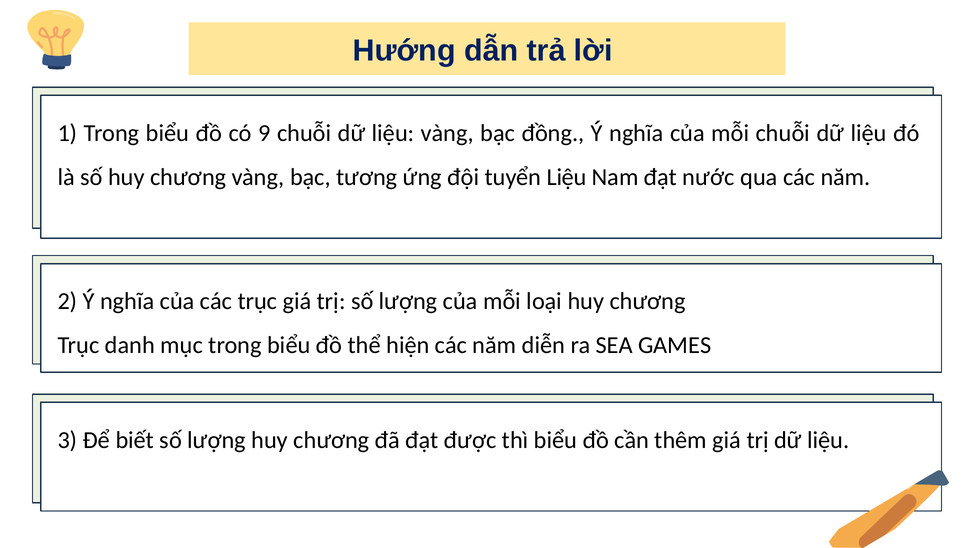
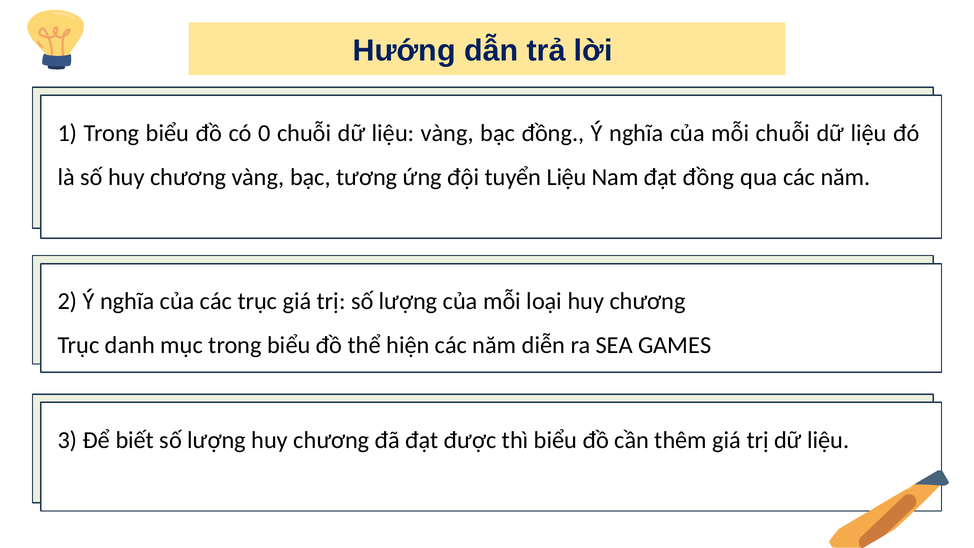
9: 9 -> 0
đạt nước: nước -> đồng
